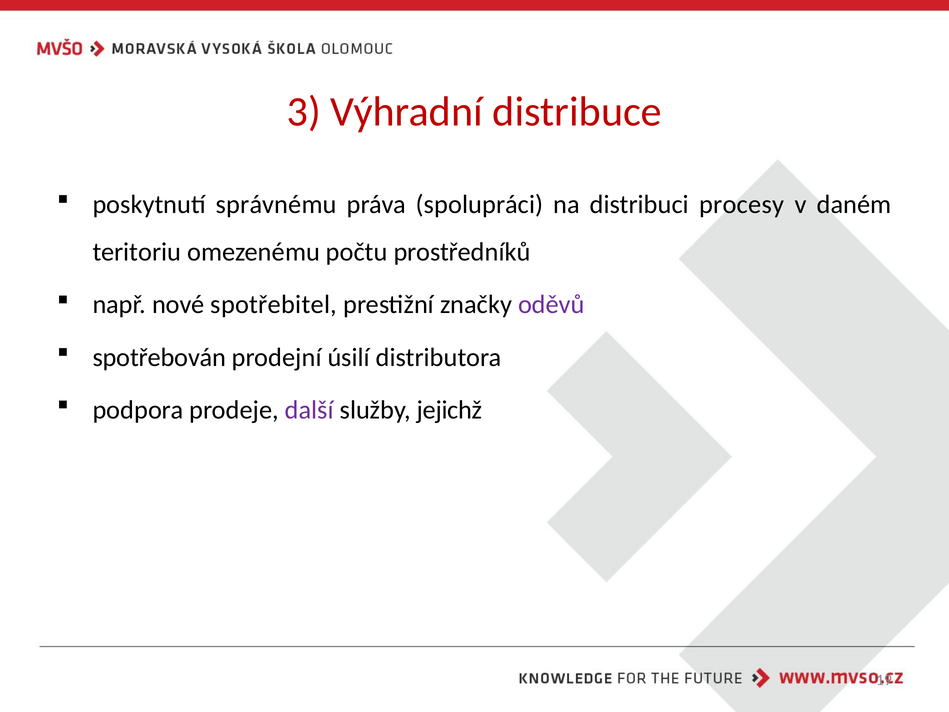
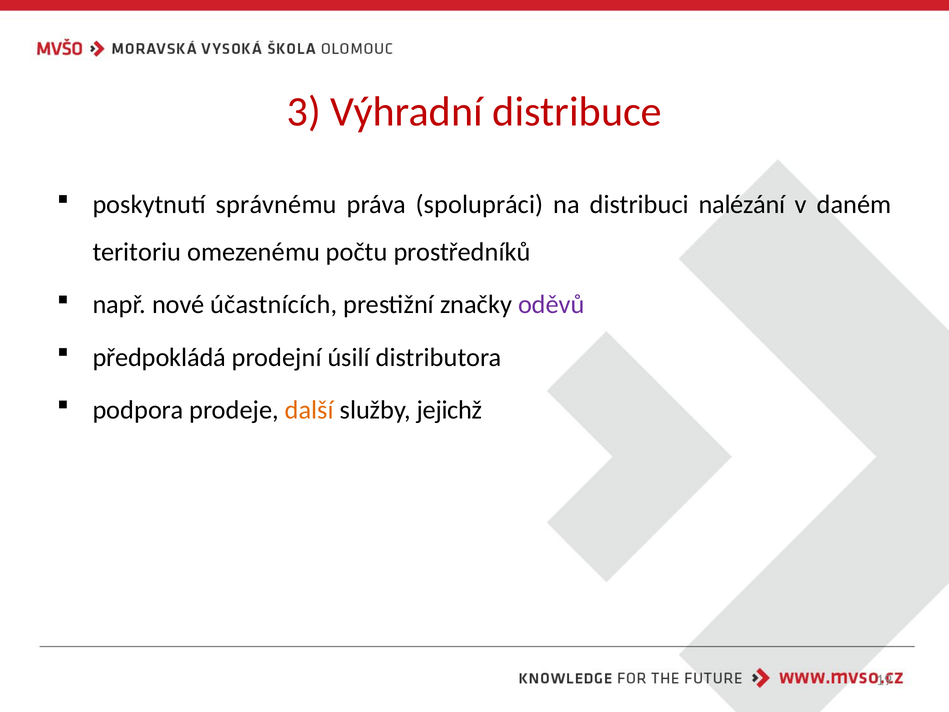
procesy: procesy -> nalézání
spotřebitel: spotřebitel -> účastnících
spotřebován: spotřebován -> předpokládá
další colour: purple -> orange
